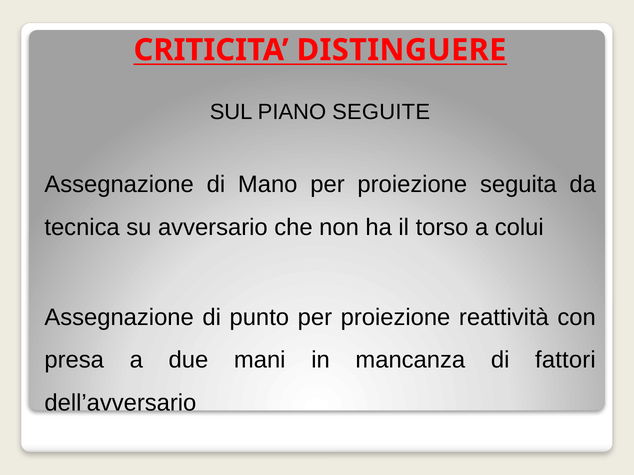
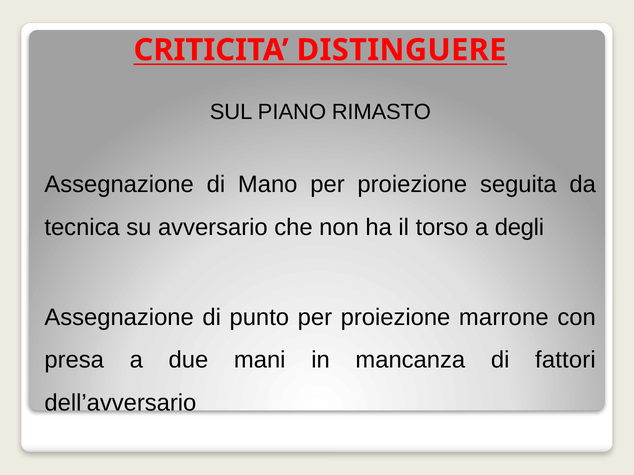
SEGUITE: SEGUITE -> RIMASTO
colui: colui -> degli
reattività: reattività -> marrone
